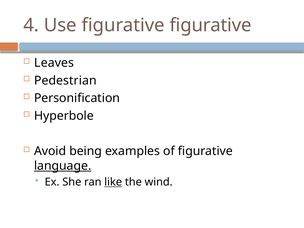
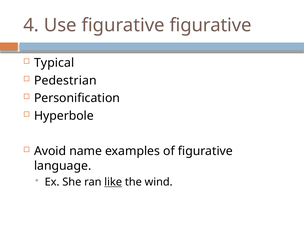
Leaves: Leaves -> Typical
being: being -> name
language underline: present -> none
